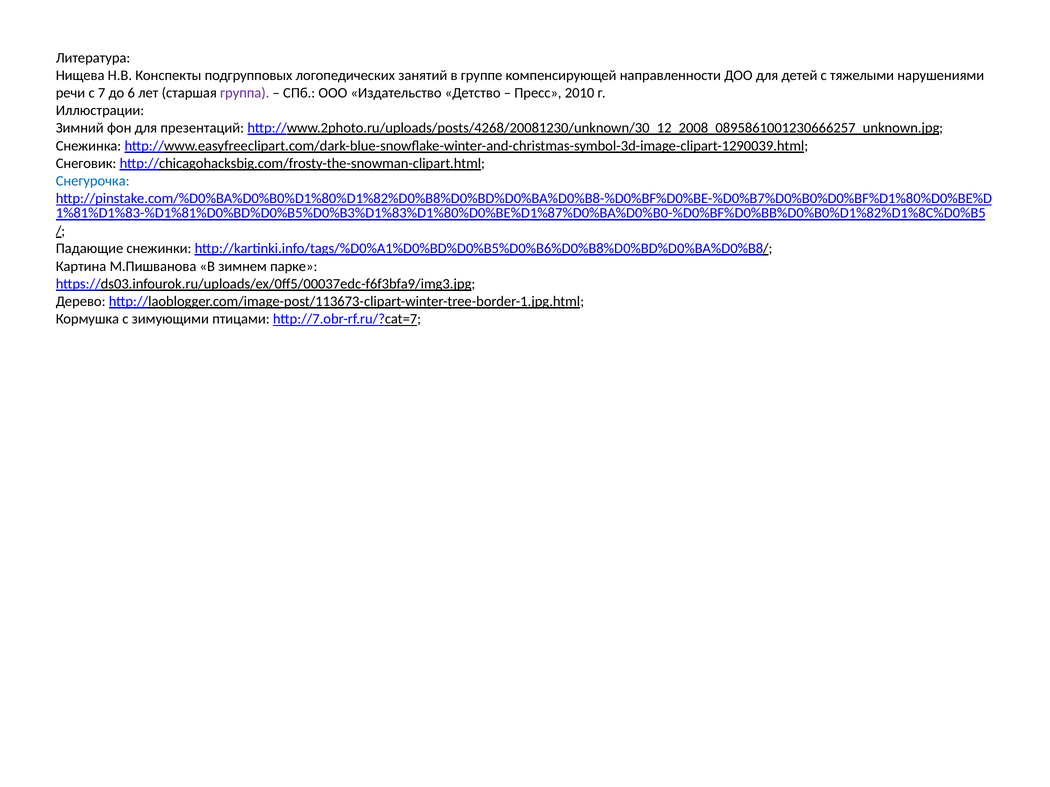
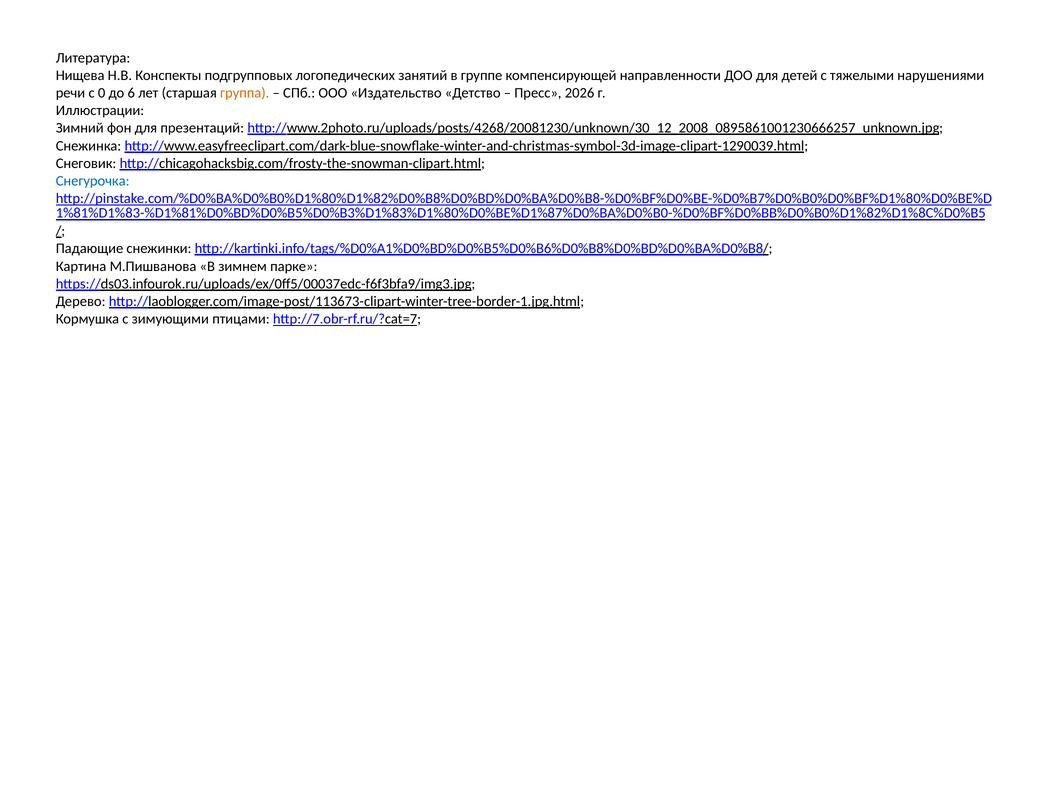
7: 7 -> 0
группа colour: purple -> orange
2010: 2010 -> 2026
